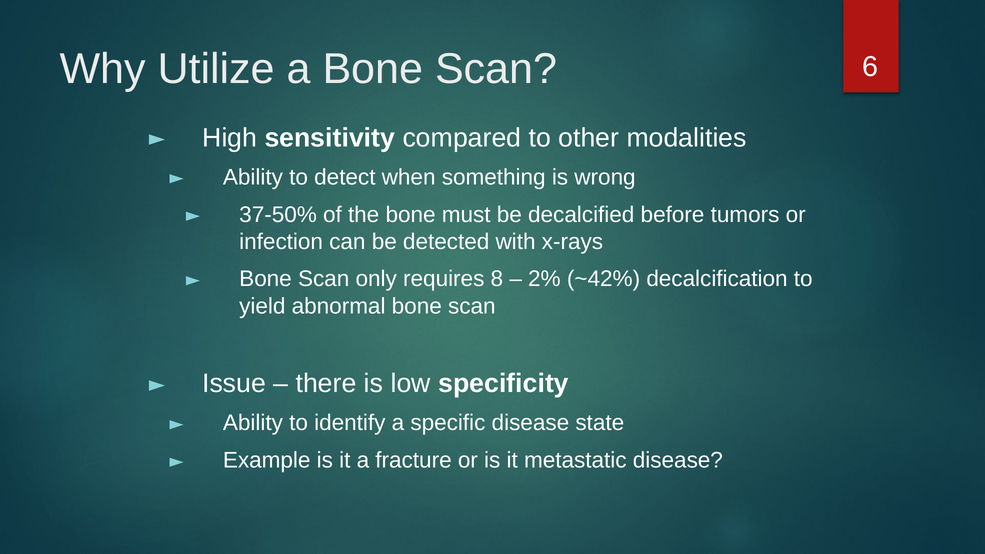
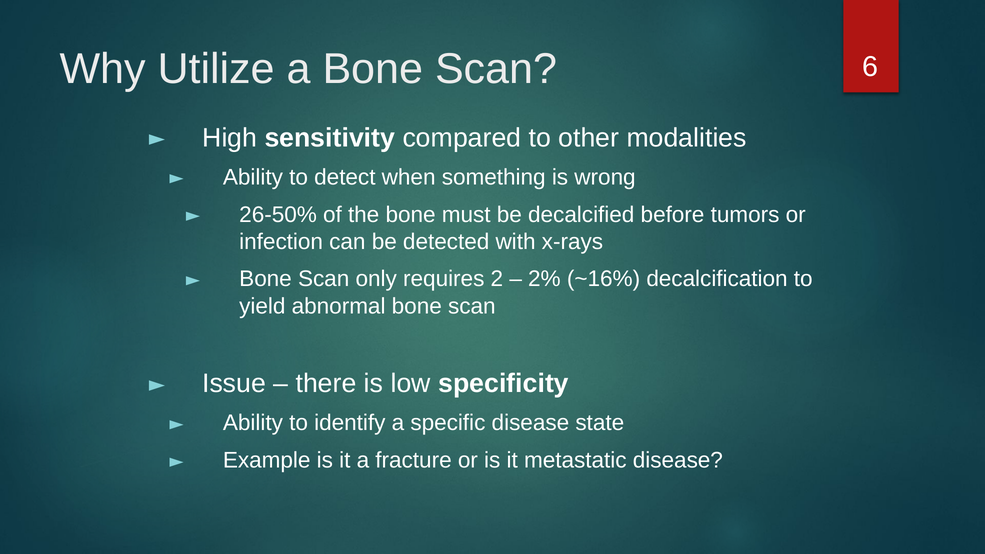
37-50%: 37-50% -> 26-50%
8: 8 -> 2
~42%: ~42% -> ~16%
